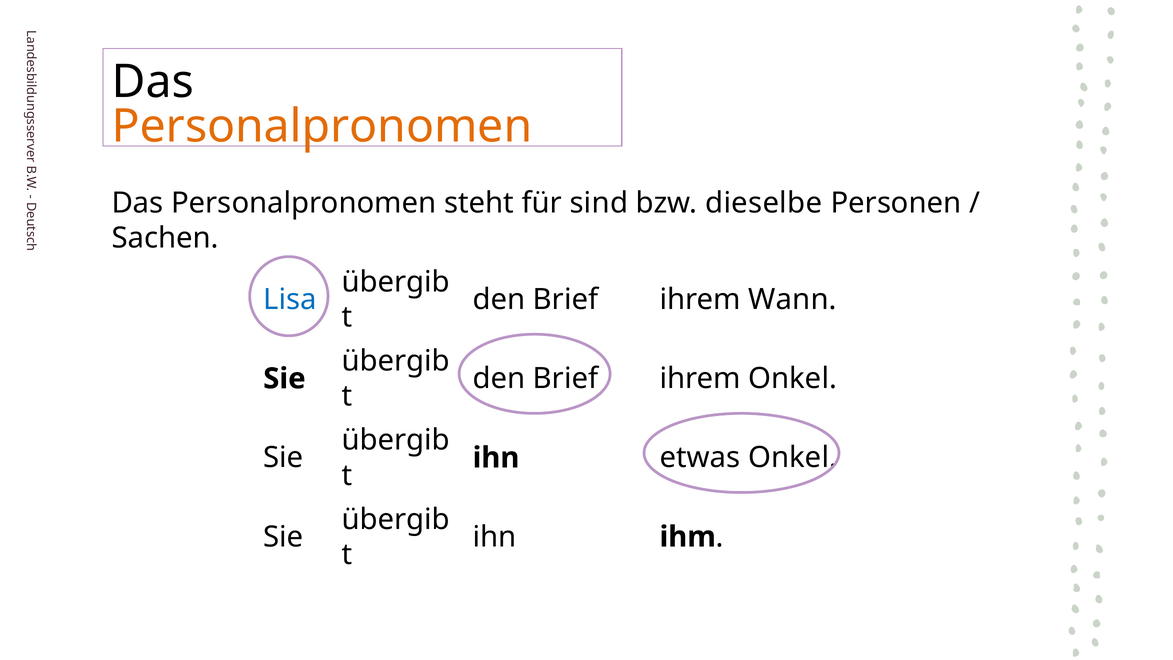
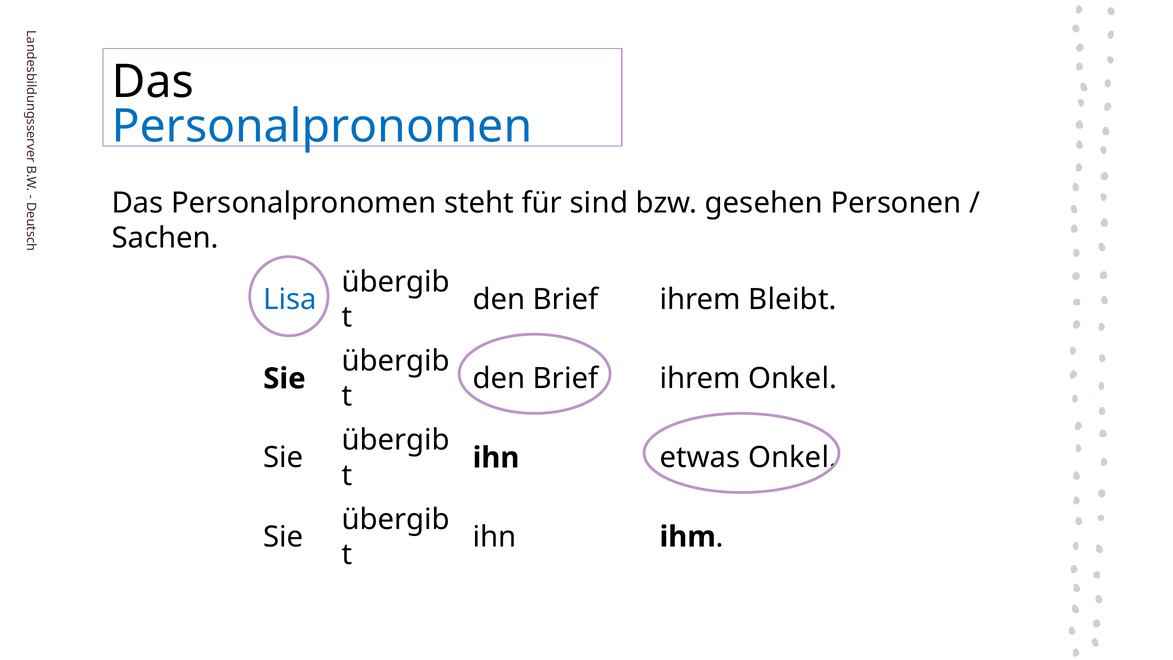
Personalpronomen at (322, 127) colour: orange -> blue
dieselbe: dieselbe -> gesehen
Wann: Wann -> Bleibt
